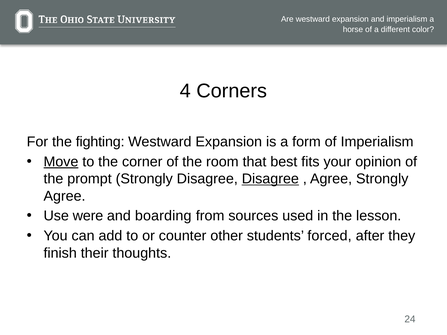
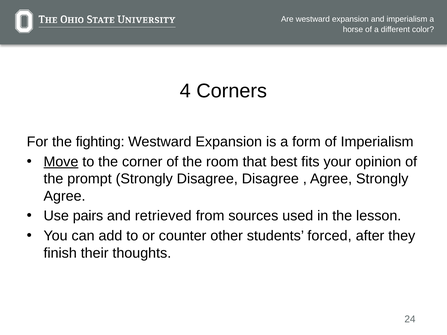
Disagree at (270, 179) underline: present -> none
were: were -> pairs
boarding: boarding -> retrieved
